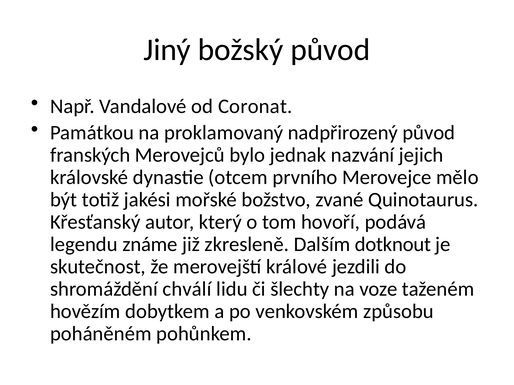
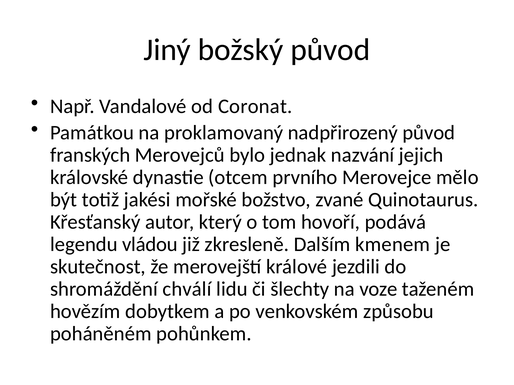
známe: známe -> vládou
dotknout: dotknout -> kmenem
